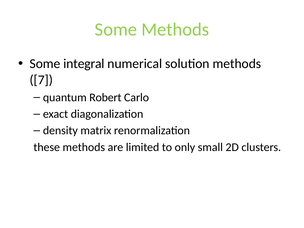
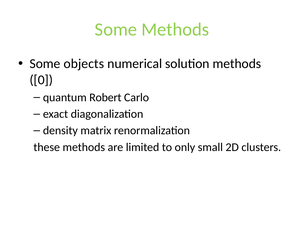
integral: integral -> objects
7: 7 -> 0
